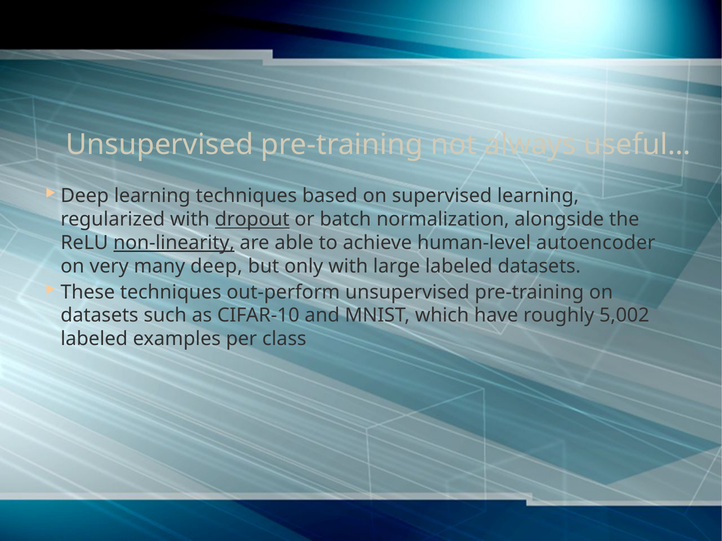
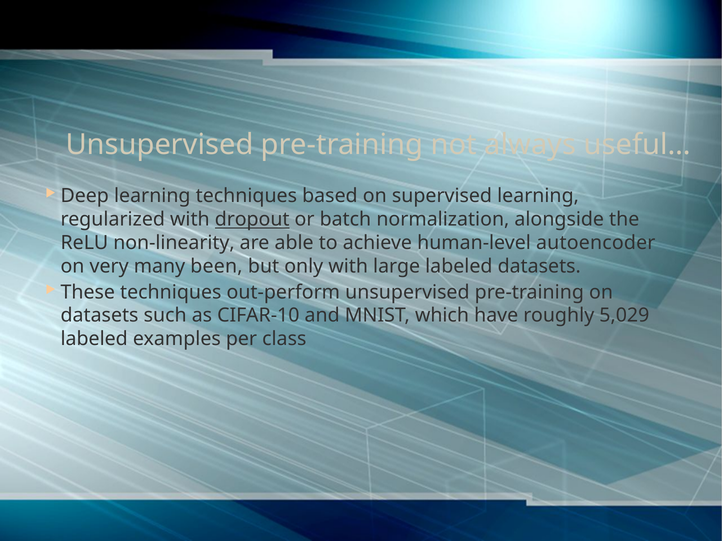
non-linearity underline: present -> none
many deep: deep -> been
5,002: 5,002 -> 5,029
